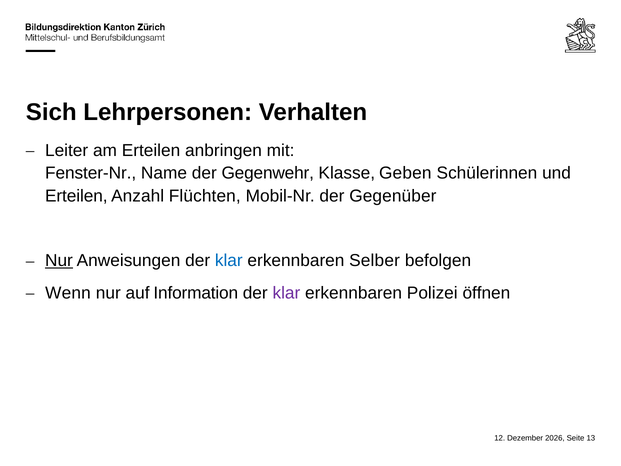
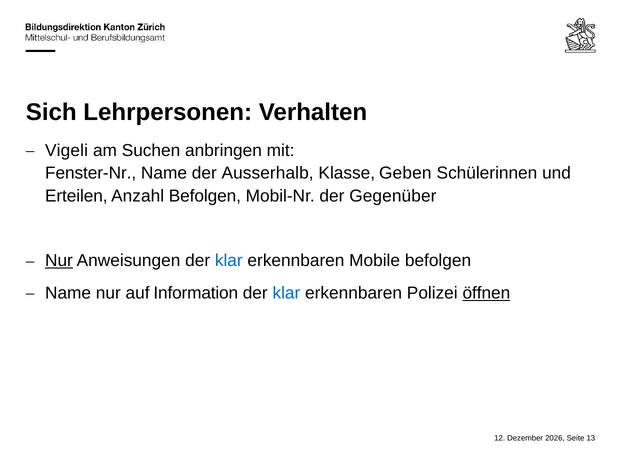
Leiter: Leiter -> Vigeli
am Erteilen: Erteilen -> Suchen
Gegenwehr: Gegenwehr -> Ausserhalb
Anzahl Flüchten: Flüchten -> Befolgen
Selber: Selber -> Mobile
Wenn at (68, 293): Wenn -> Name
klar at (286, 293) colour: purple -> blue
öffnen underline: none -> present
